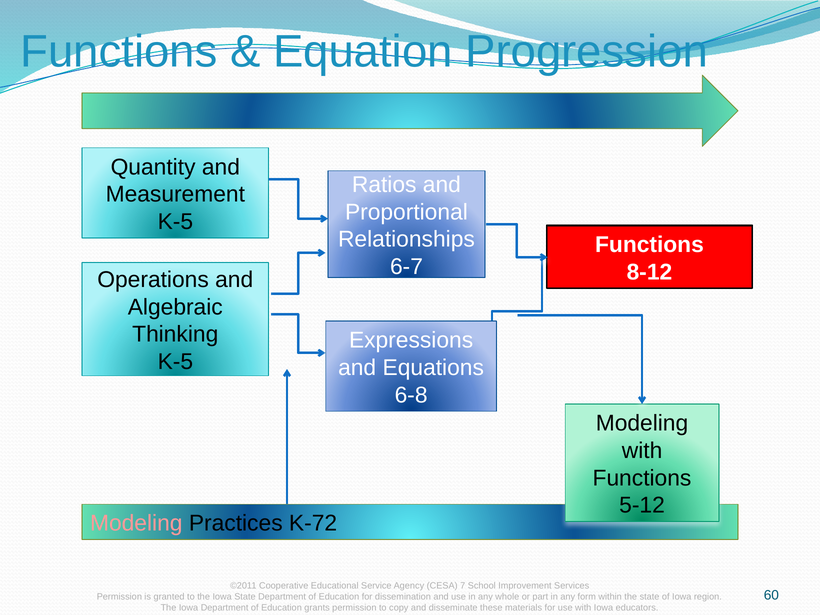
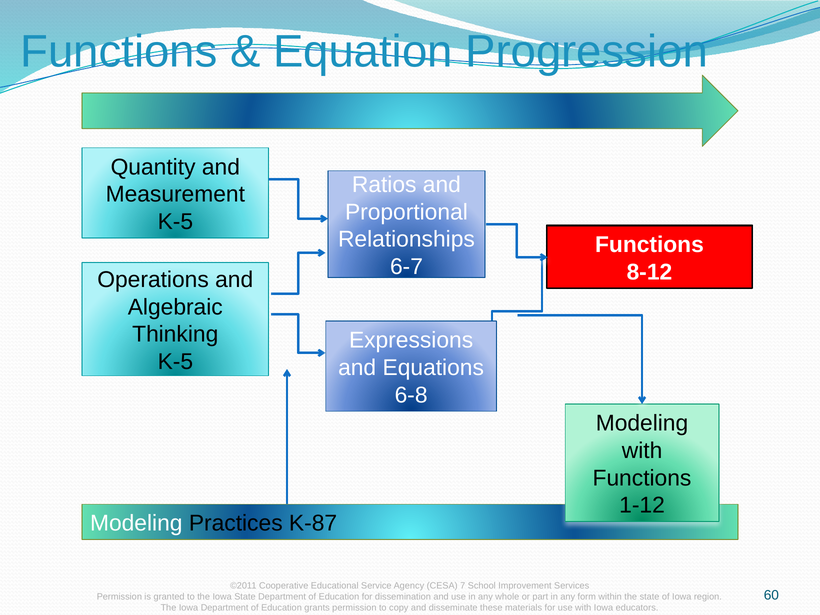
5-12: 5-12 -> 1-12
Modeling at (136, 523) colour: pink -> white
K-72: K-72 -> K-87
